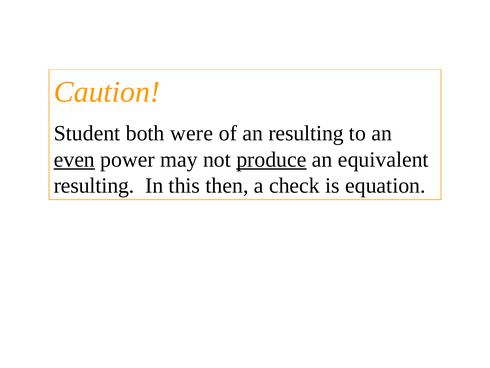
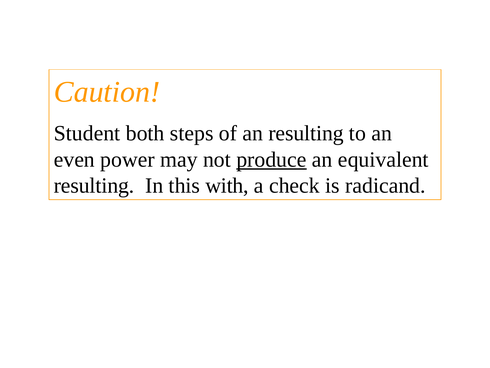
were: were -> steps
even underline: present -> none
then: then -> with
equation: equation -> radicand
